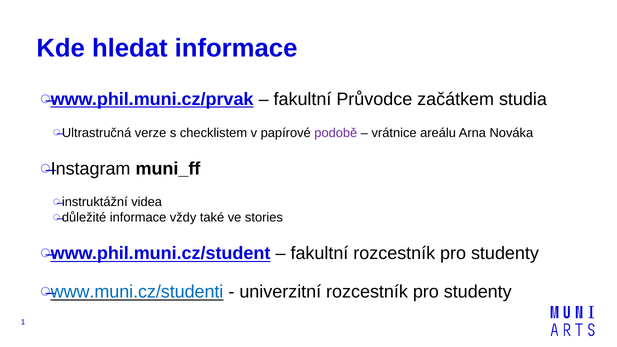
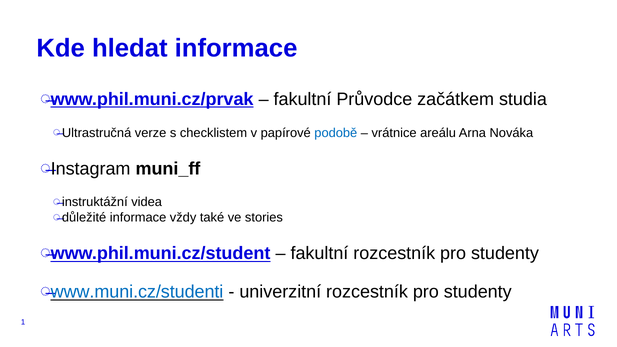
podobě colour: purple -> blue
